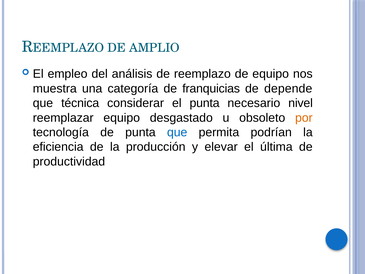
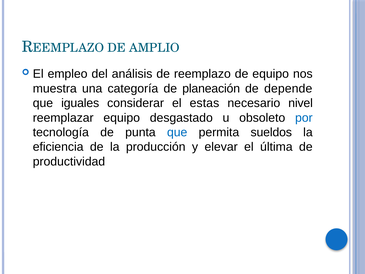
franquicias: franquicias -> planeación
técnica: técnica -> iguales
el punta: punta -> estas
por colour: orange -> blue
podrían: podrían -> sueldos
